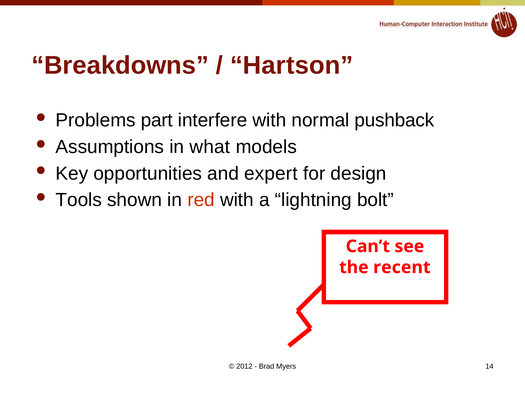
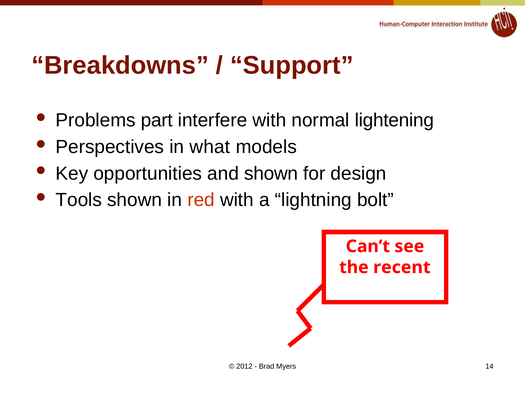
Hartson: Hartson -> Support
pushback: pushback -> lightening
Assumptions: Assumptions -> Perspectives
and expert: expert -> shown
